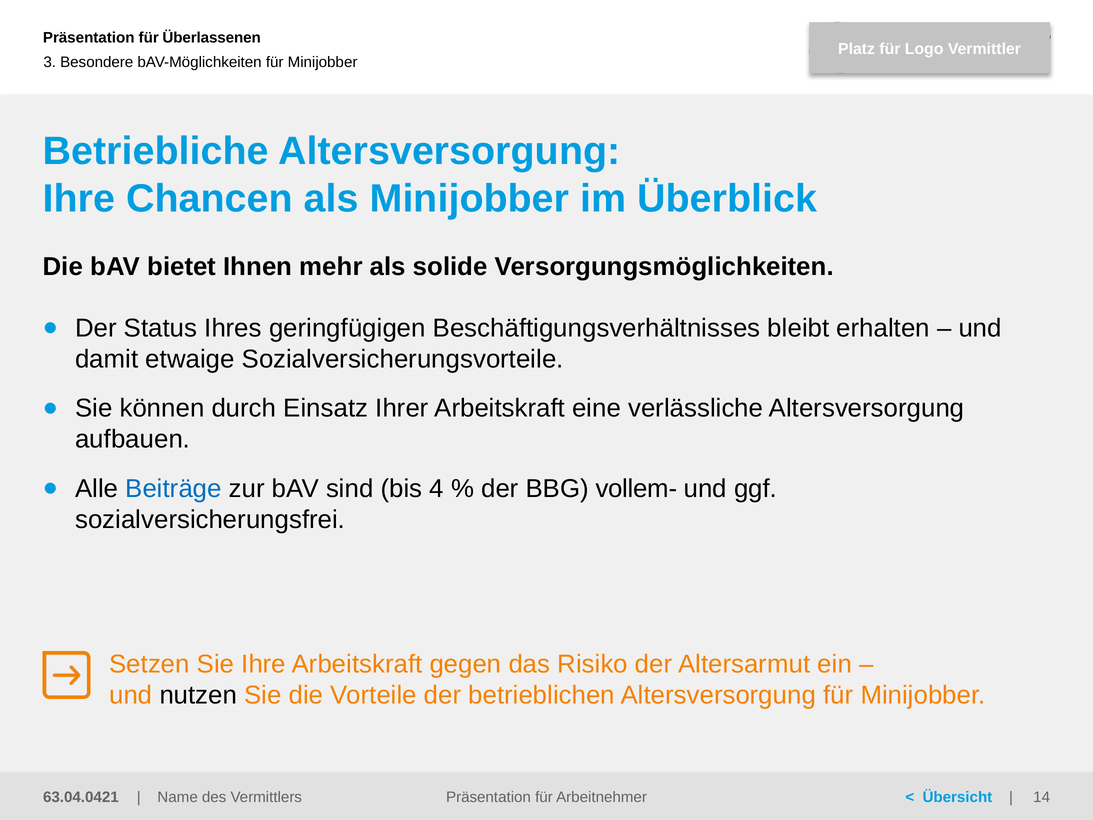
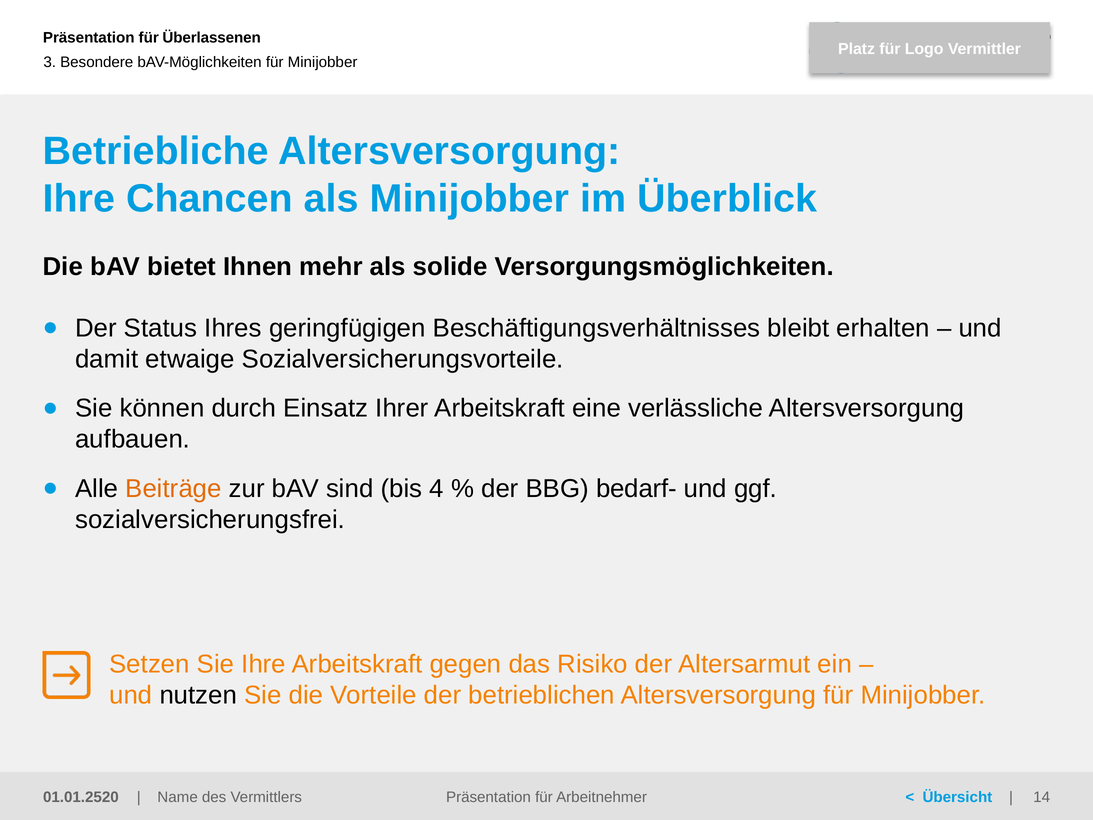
Beiträge colour: blue -> orange
vollem-: vollem- -> bedarf-
63.04.0421: 63.04.0421 -> 01.01.2520
